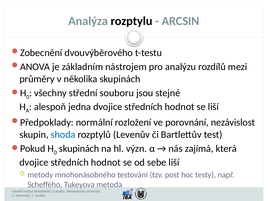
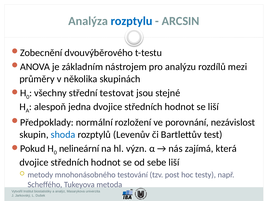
rozptylu colour: black -> blue
souboru: souboru -> testovat
skupinách at (79, 149): skupinách -> nelineární
